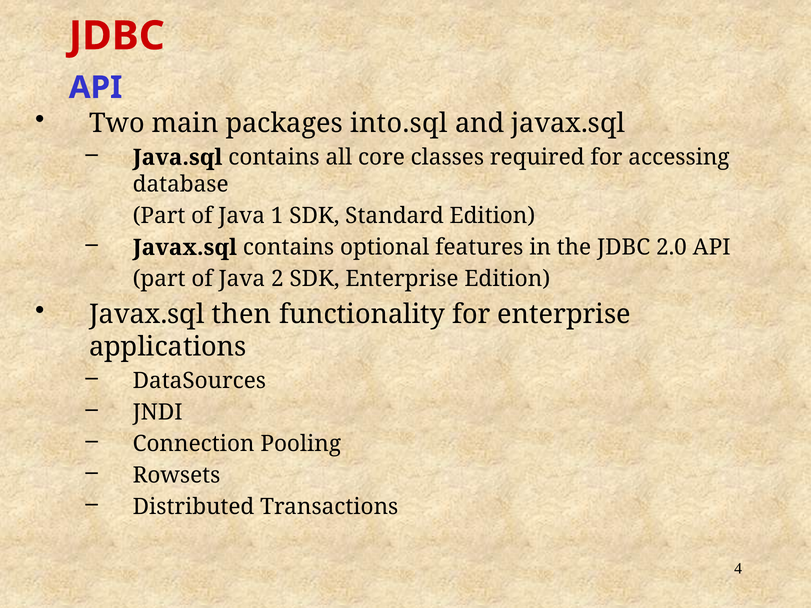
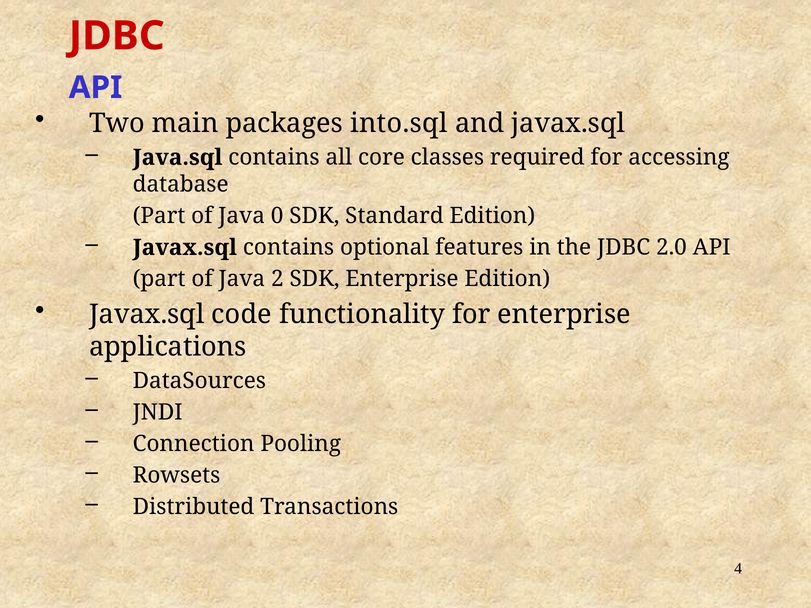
1: 1 -> 0
then: then -> code
